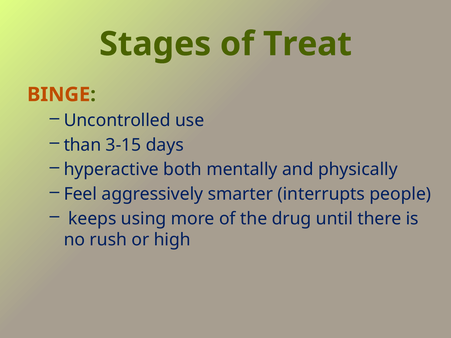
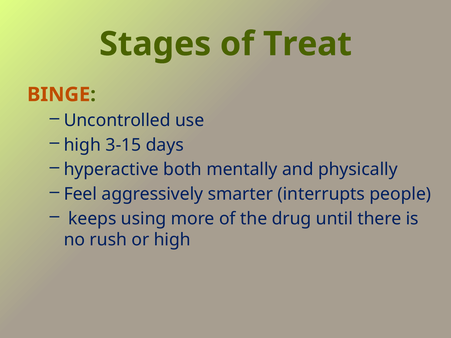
than at (82, 145): than -> high
